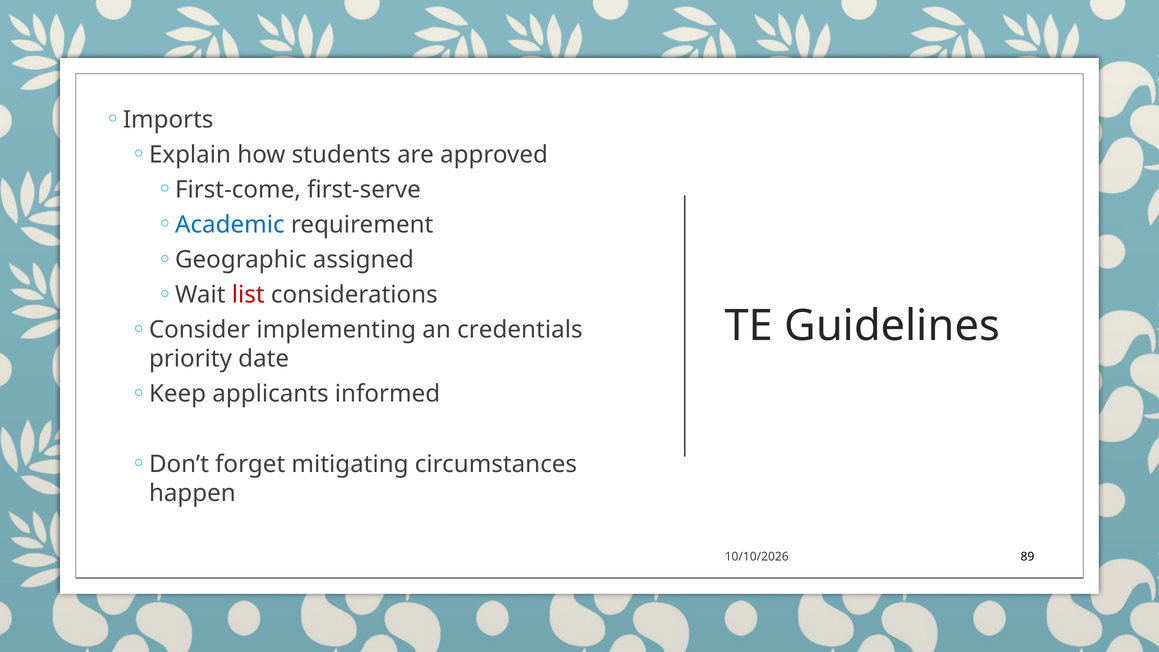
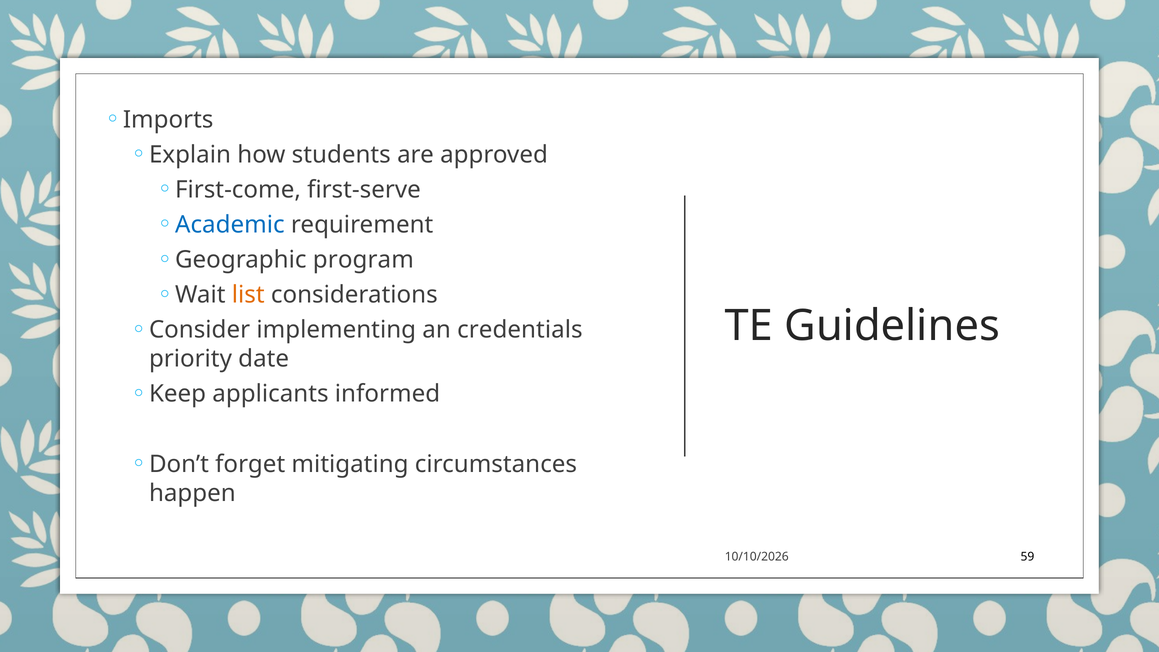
assigned: assigned -> program
list colour: red -> orange
89: 89 -> 59
